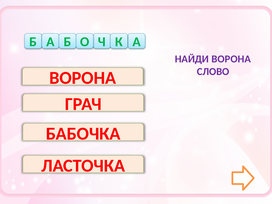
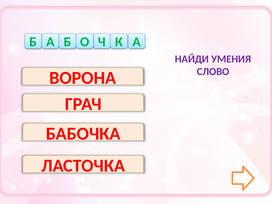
НАЙДИ ВОРОНА: ВОРОНА -> УМЕНИЯ
